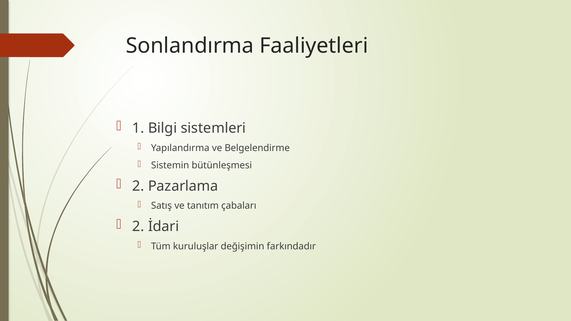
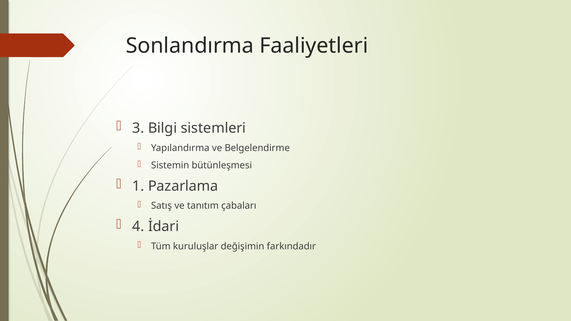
1: 1 -> 3
2 at (138, 186): 2 -> 1
2 at (138, 227): 2 -> 4
